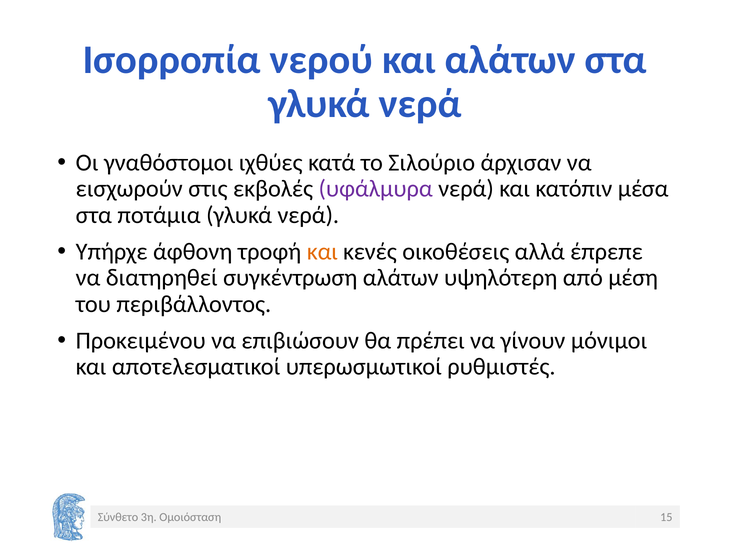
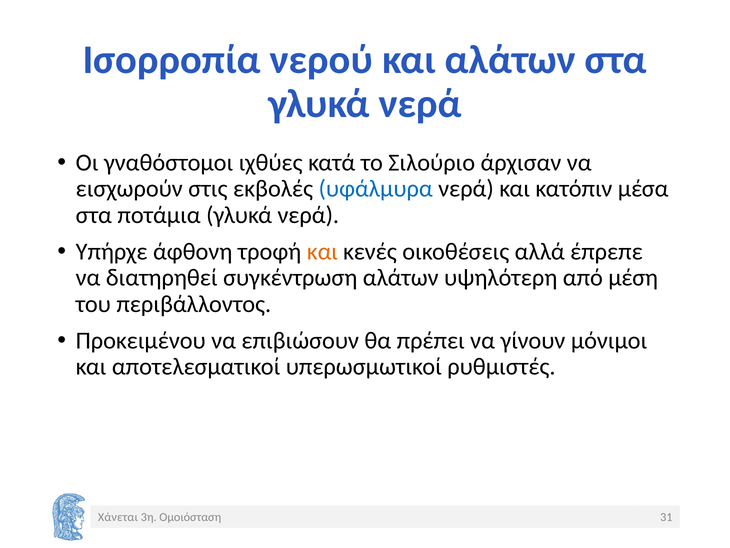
υφάλμυρα colour: purple -> blue
Σύνθετο: Σύνθετο -> Χάνεται
15: 15 -> 31
